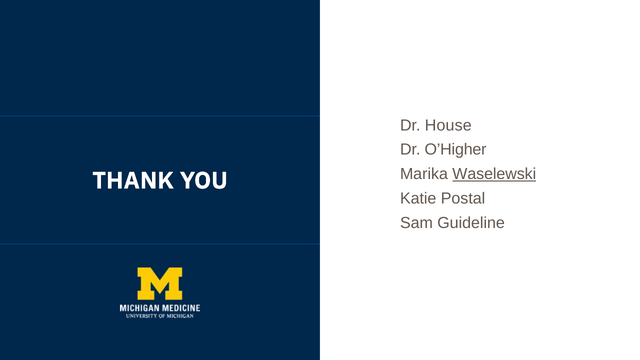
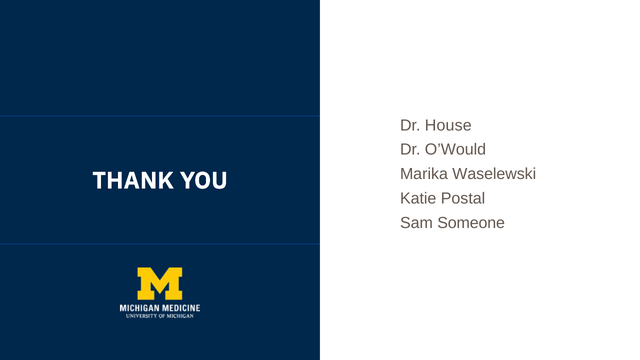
O’Higher: O’Higher -> O’Would
Waselewski underline: present -> none
Guideline: Guideline -> Someone
